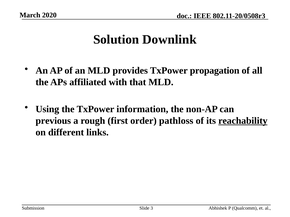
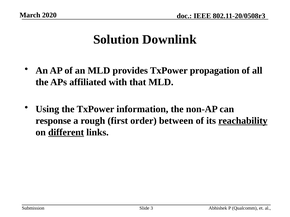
previous: previous -> response
pathloss: pathloss -> between
different underline: none -> present
